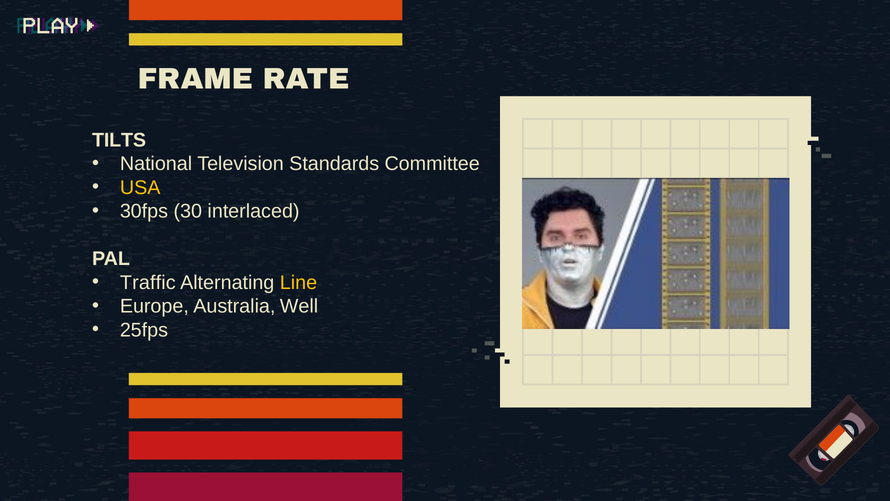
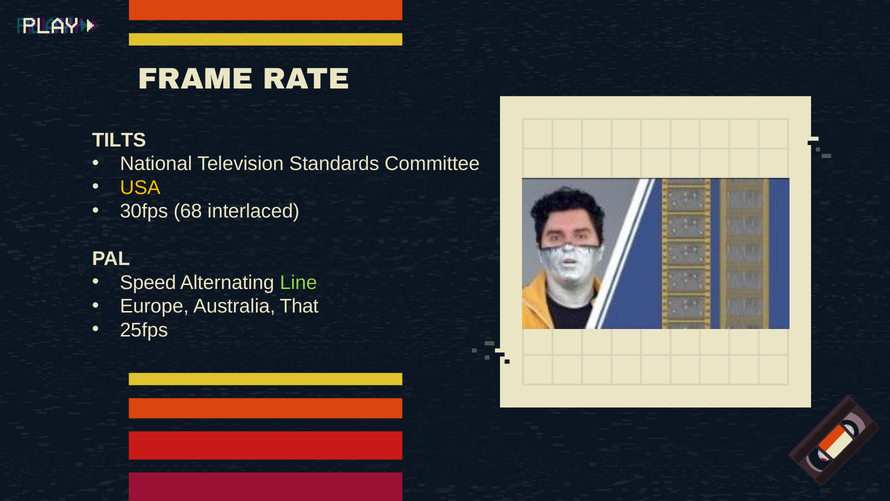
30: 30 -> 68
Traffic: Traffic -> Speed
Line colour: yellow -> light green
Well: Well -> That
